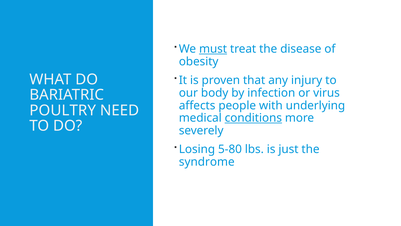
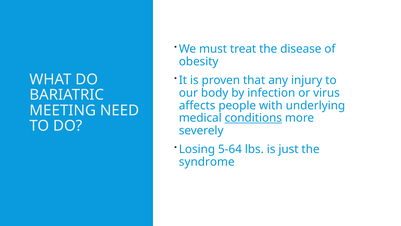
must underline: present -> none
POULTRY: POULTRY -> MEETING
5-80: 5-80 -> 5-64
